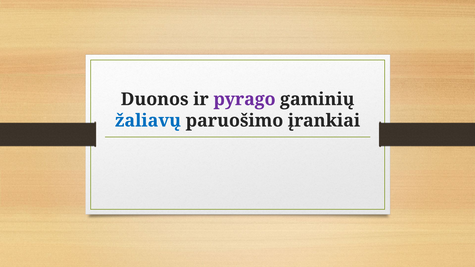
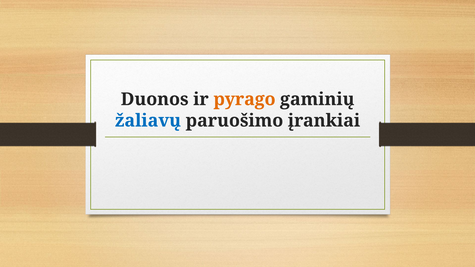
pyrago colour: purple -> orange
